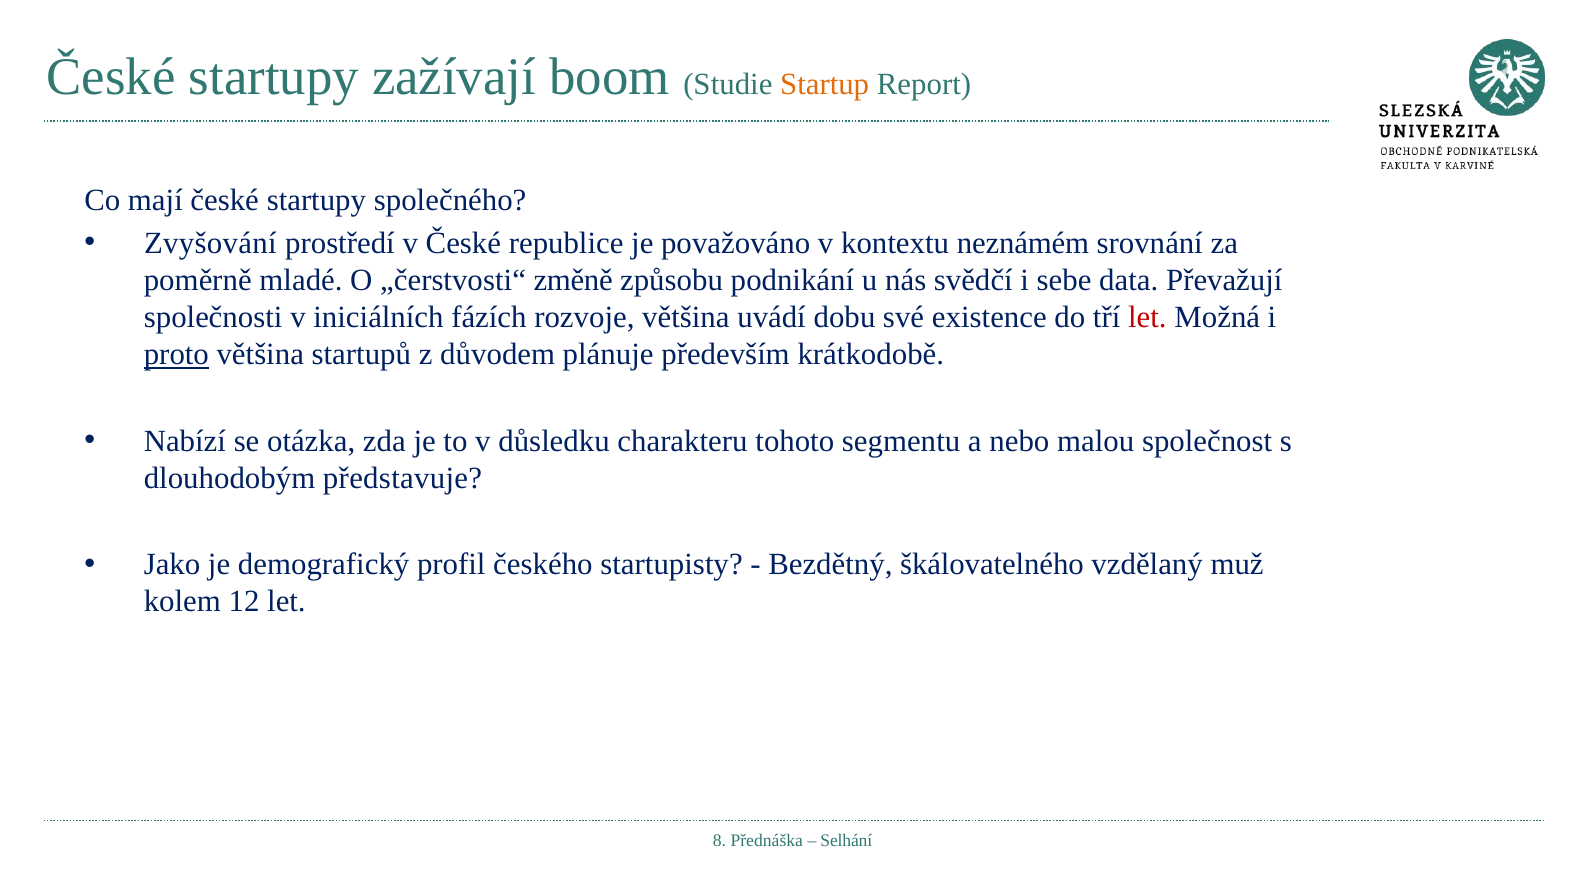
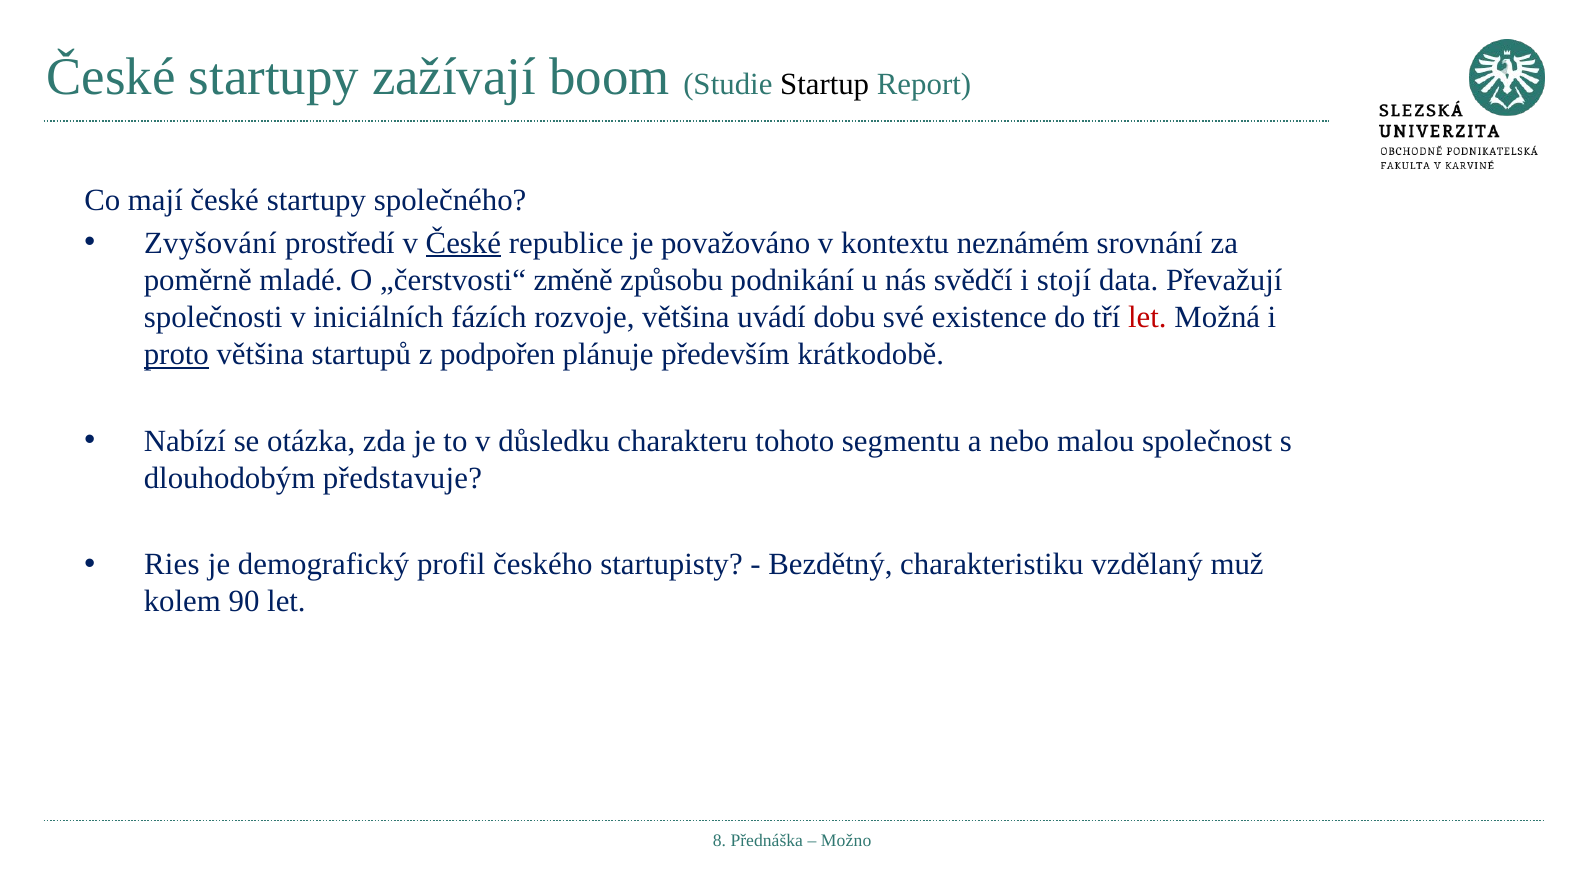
Startup colour: orange -> black
České at (463, 243) underline: none -> present
sebe: sebe -> stojí
důvodem: důvodem -> podpořen
Jako: Jako -> Ries
škálovatelného: škálovatelného -> charakteristiku
12: 12 -> 90
Selhání: Selhání -> Možno
